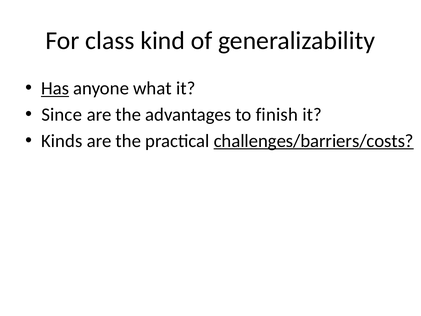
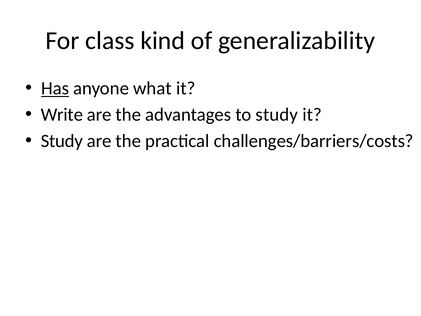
Since: Since -> Write
to finish: finish -> study
Kinds at (62, 141): Kinds -> Study
challenges/barriers/costs underline: present -> none
